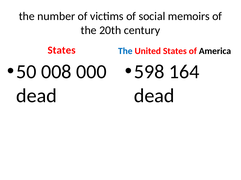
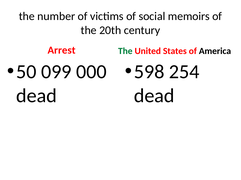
States at (62, 50): States -> Arrest
The at (125, 51) colour: blue -> green
008: 008 -> 099
164: 164 -> 254
